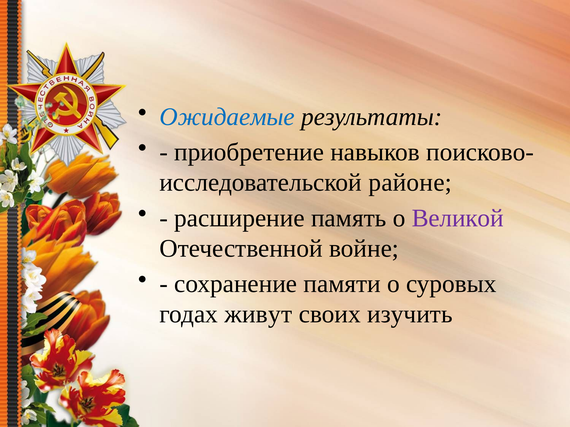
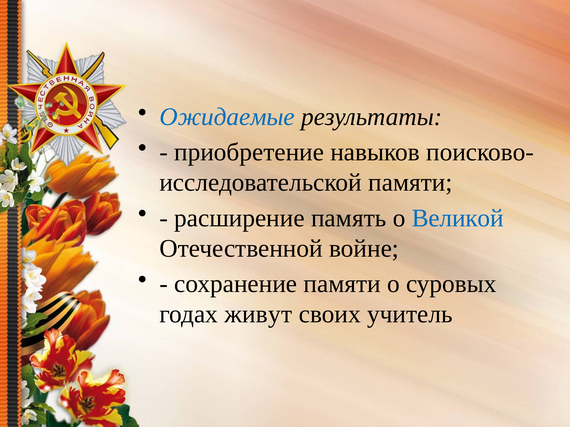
районе at (410, 183): районе -> памяти
Великой colour: purple -> blue
изучить: изучить -> учитель
